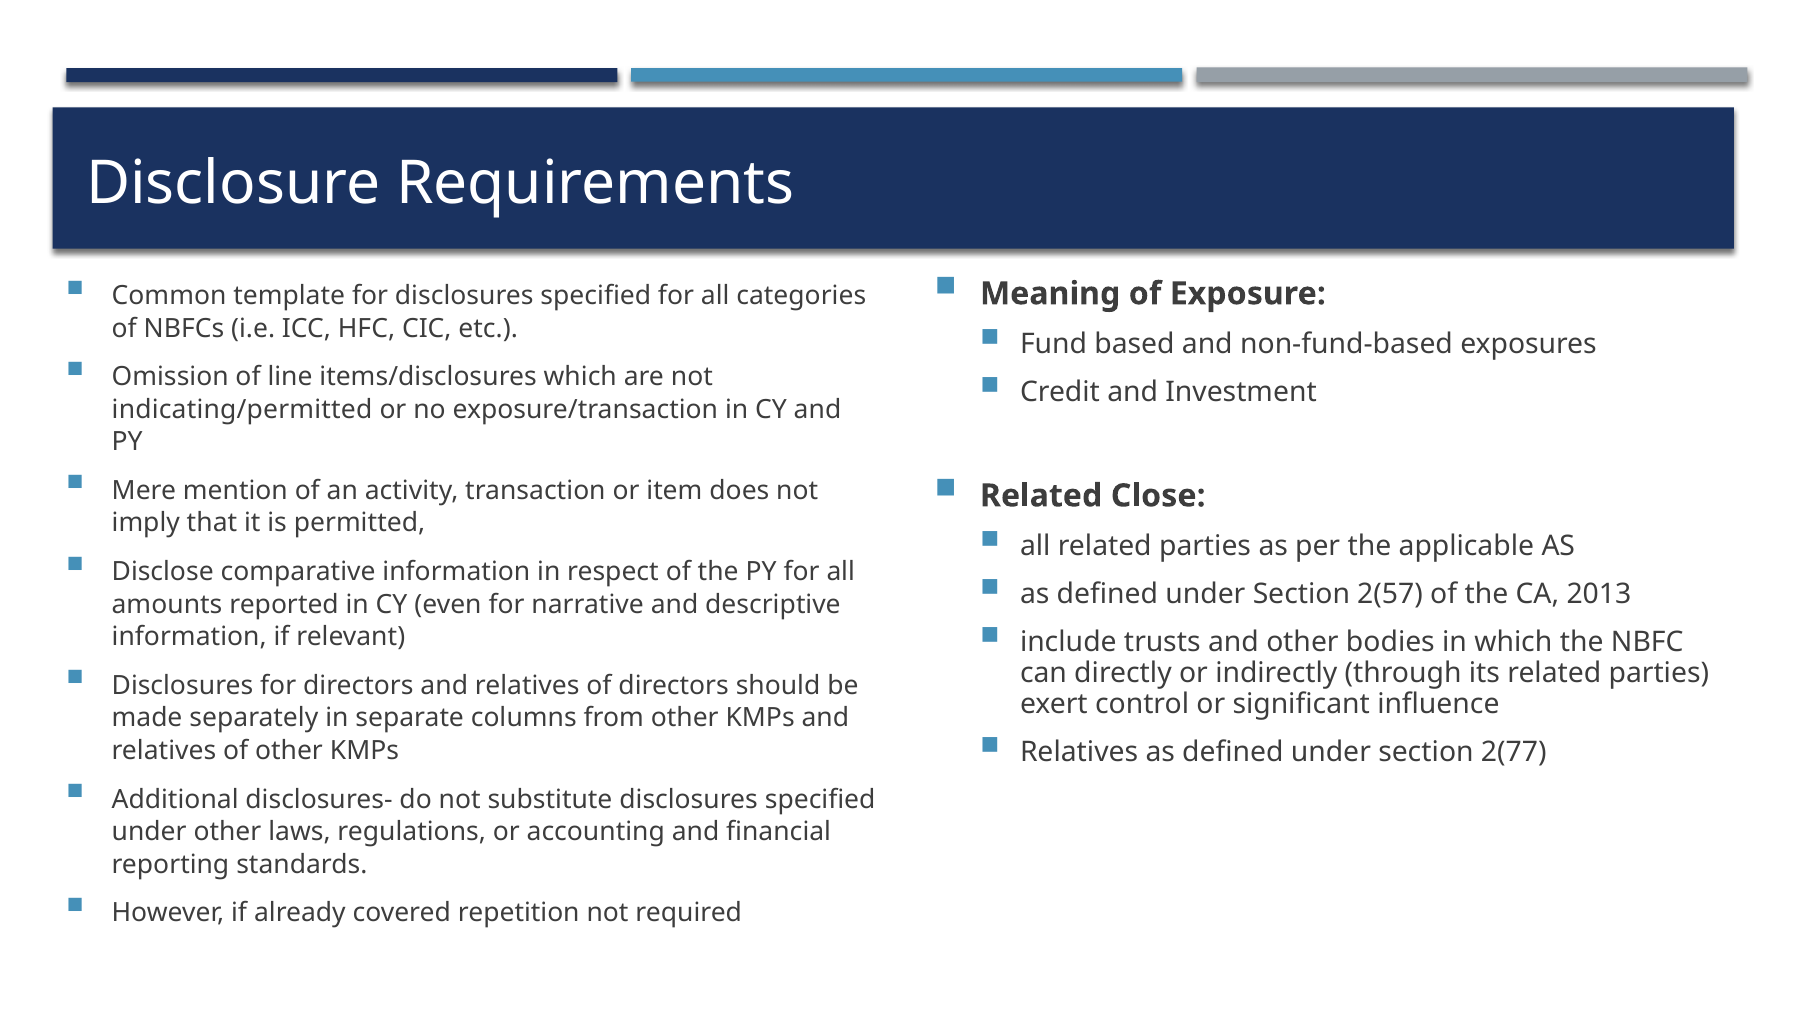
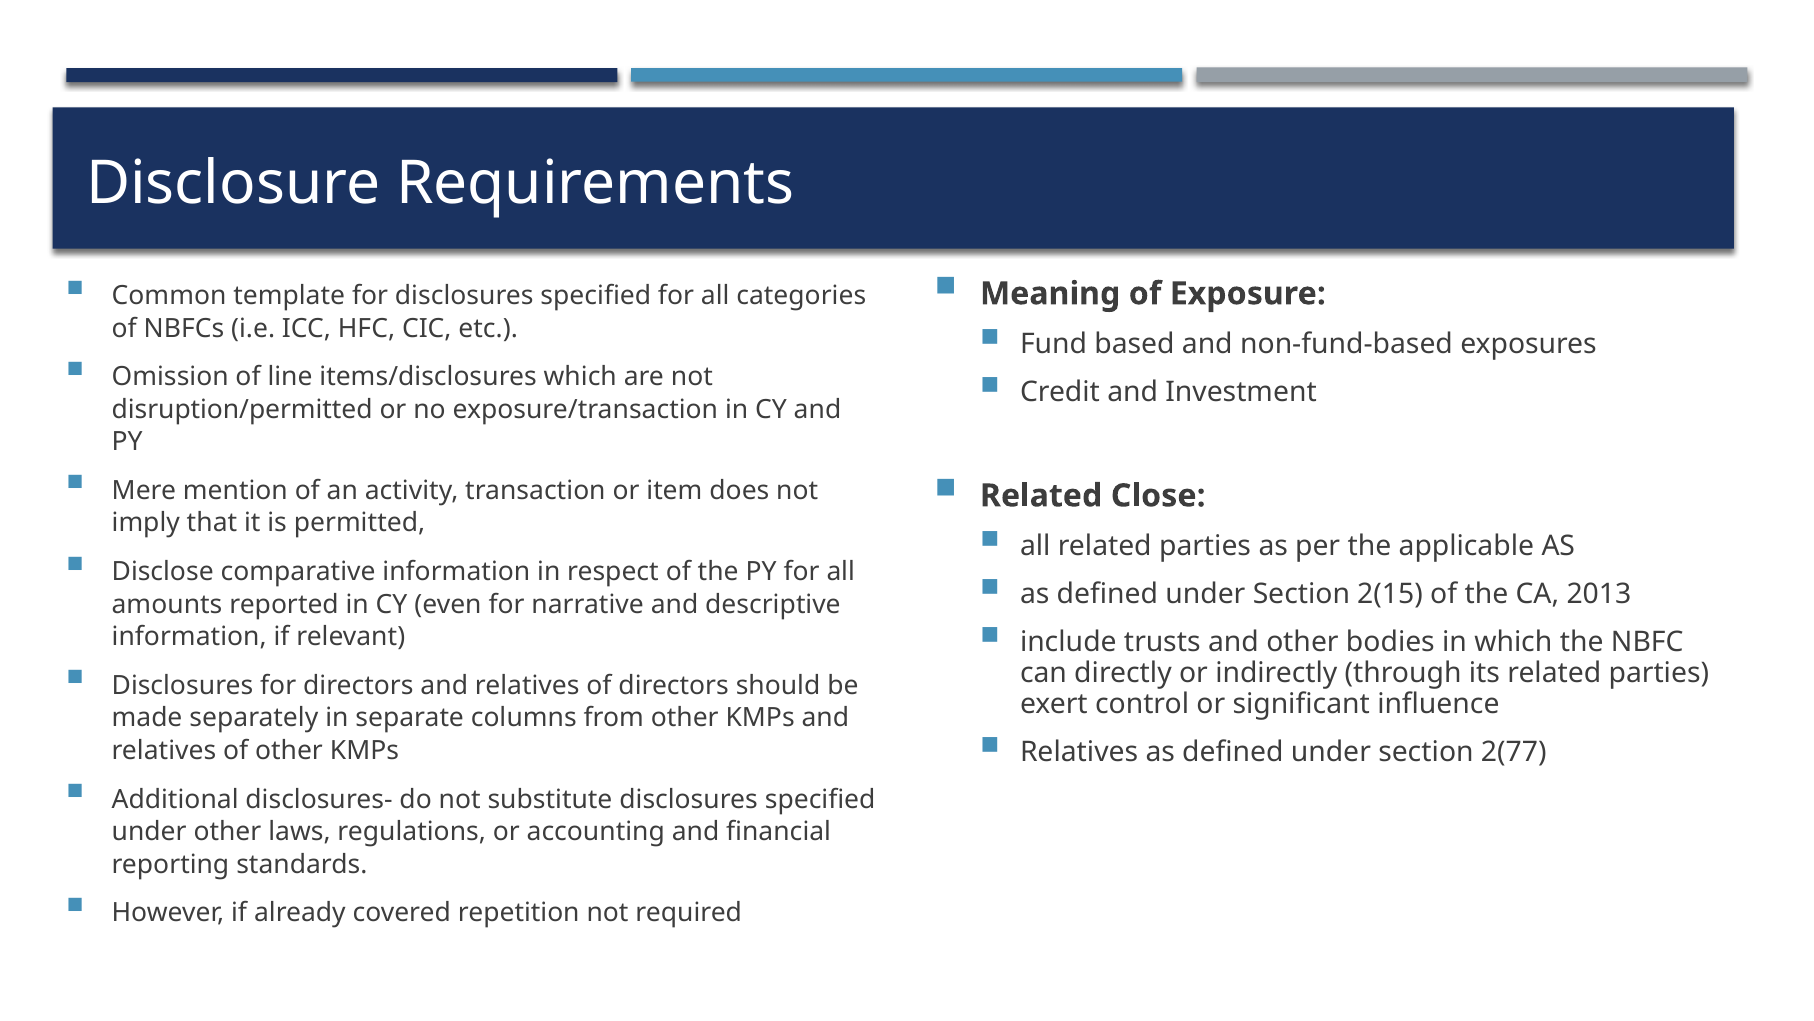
indicating/permitted: indicating/permitted -> disruption/permitted
2(57: 2(57 -> 2(15
